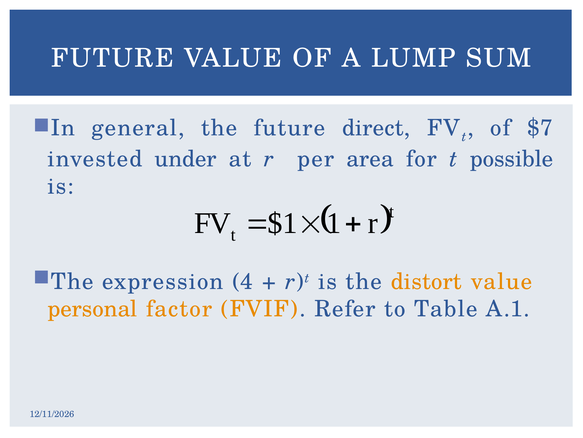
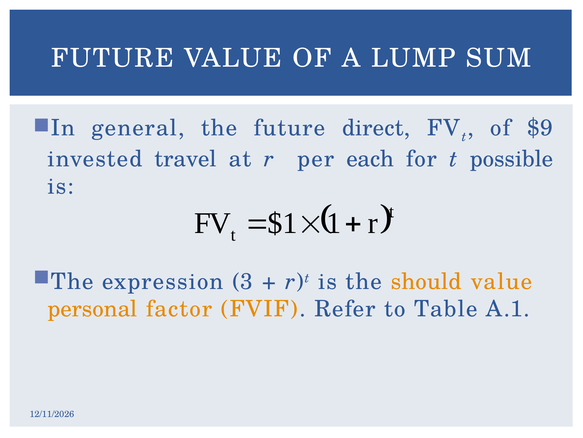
$7: $7 -> $9
under: under -> travel
area: area -> each
4: 4 -> 3
distort: distort -> should
